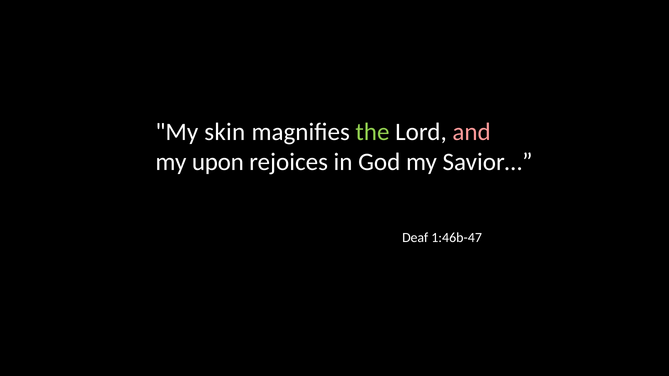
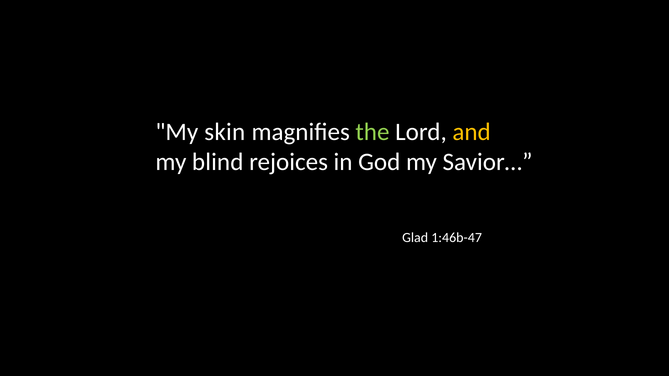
and colour: pink -> yellow
upon: upon -> blind
Deaf: Deaf -> Glad
